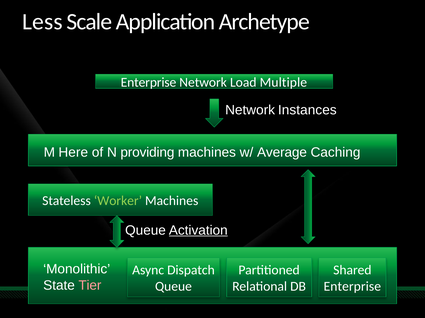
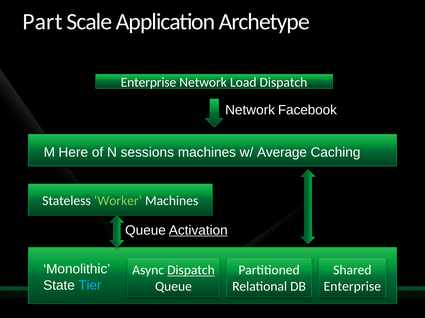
Less: Less -> Part
Load Multiple: Multiple -> Dispatch
Instances: Instances -> Facebook
providing: providing -> sessions
Dispatch at (191, 271) underline: none -> present
Tier colour: pink -> light blue
